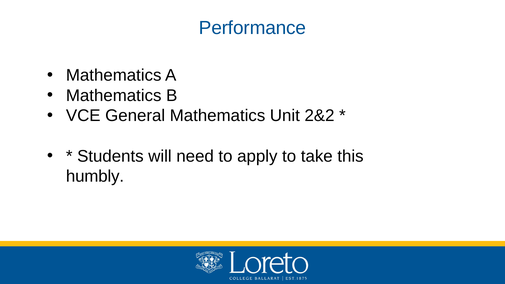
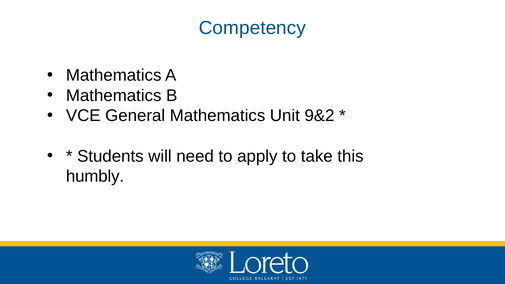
Performance: Performance -> Competency
2&2: 2&2 -> 9&2
